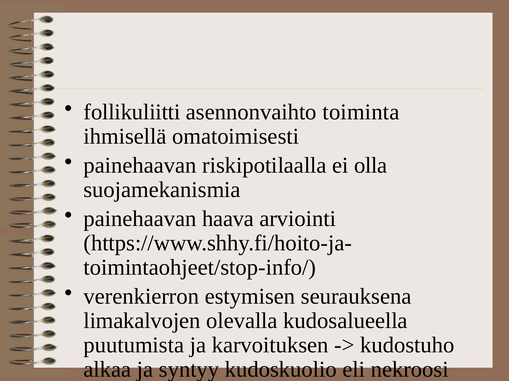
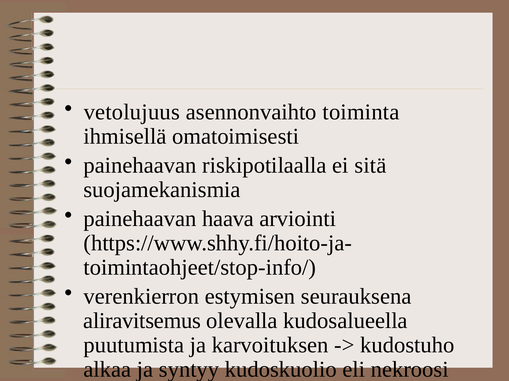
follikuliitti: follikuliitti -> vetolujuus
olla: olla -> sitä
limakalvojen: limakalvojen -> aliravitsemus
